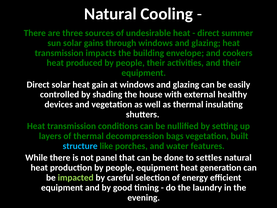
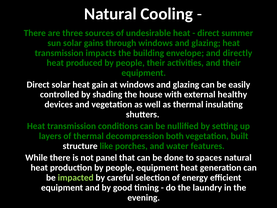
cookers: cookers -> directly
bags: bags -> both
structure colour: light blue -> white
settles: settles -> spaces
